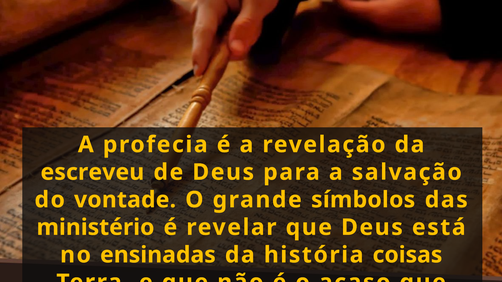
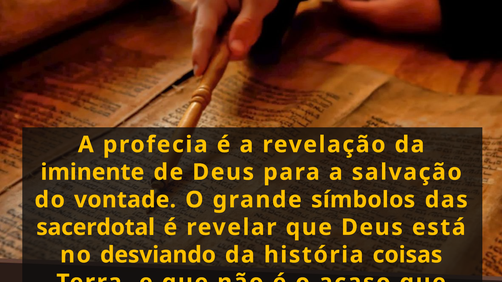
escreveu: escreveu -> iminente
ministério: ministério -> sacerdotal
ensinadas: ensinadas -> desviando
